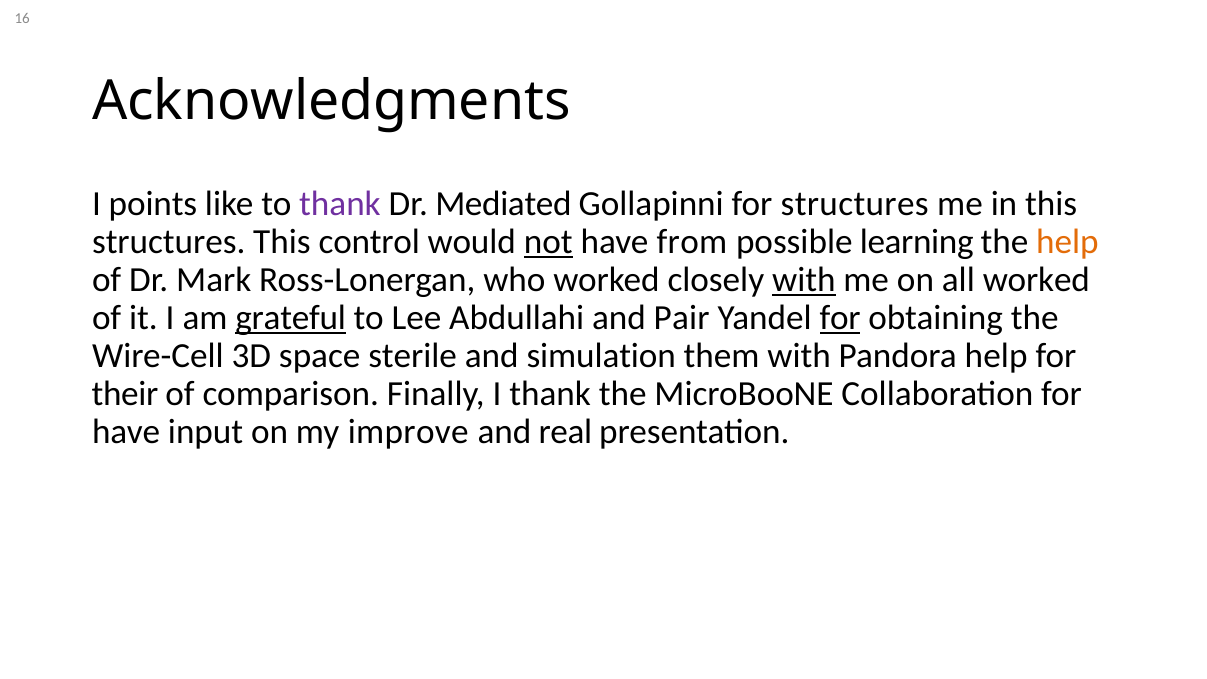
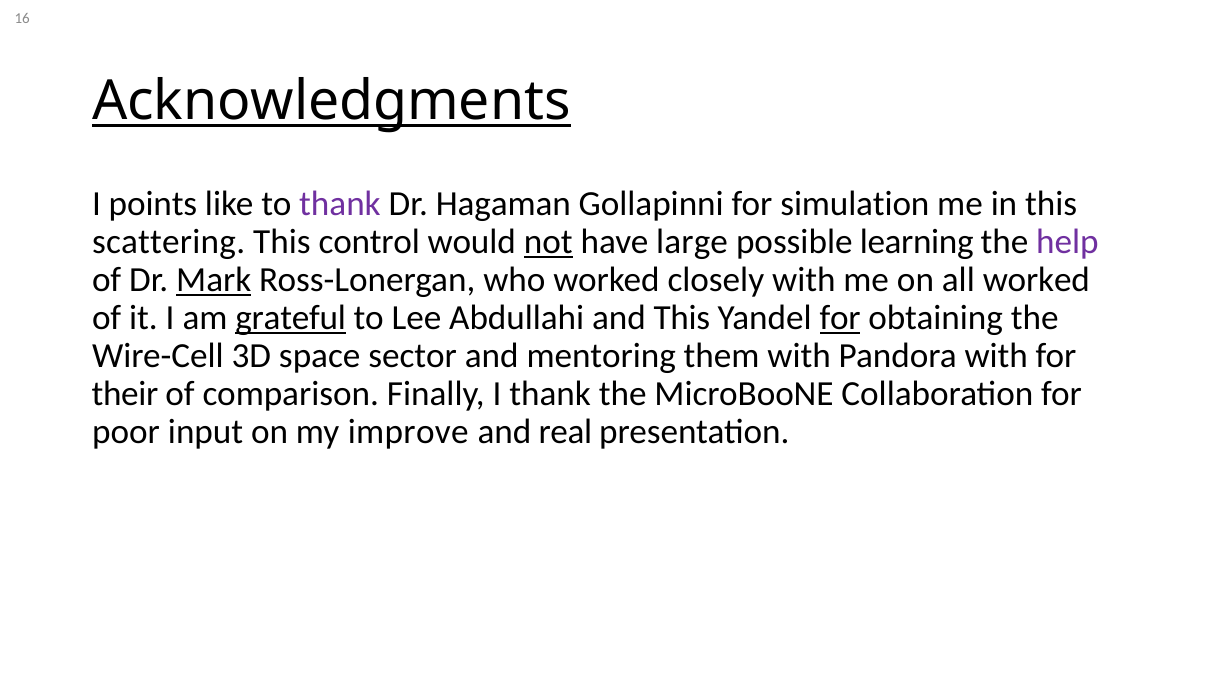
Acknowledgments underline: none -> present
Mediated: Mediated -> Hagaman
for structures: structures -> simulation
structures at (169, 242): structures -> scattering
from: from -> large
help at (1067, 242) colour: orange -> purple
Mark underline: none -> present
with at (804, 280) underline: present -> none
and Pair: Pair -> This
sterile: sterile -> sector
simulation: simulation -> mentoring
Pandora help: help -> with
have at (126, 432): have -> poor
